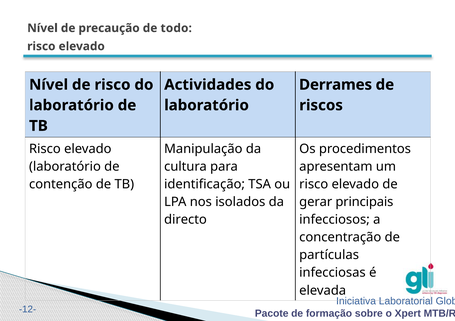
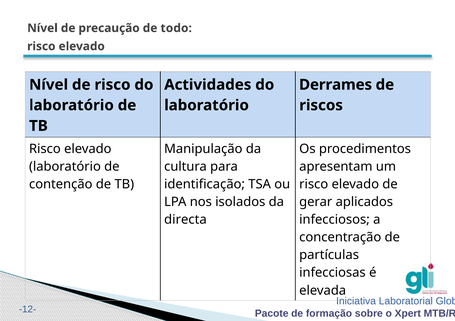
principais: principais -> aplicados
directo: directo -> directa
